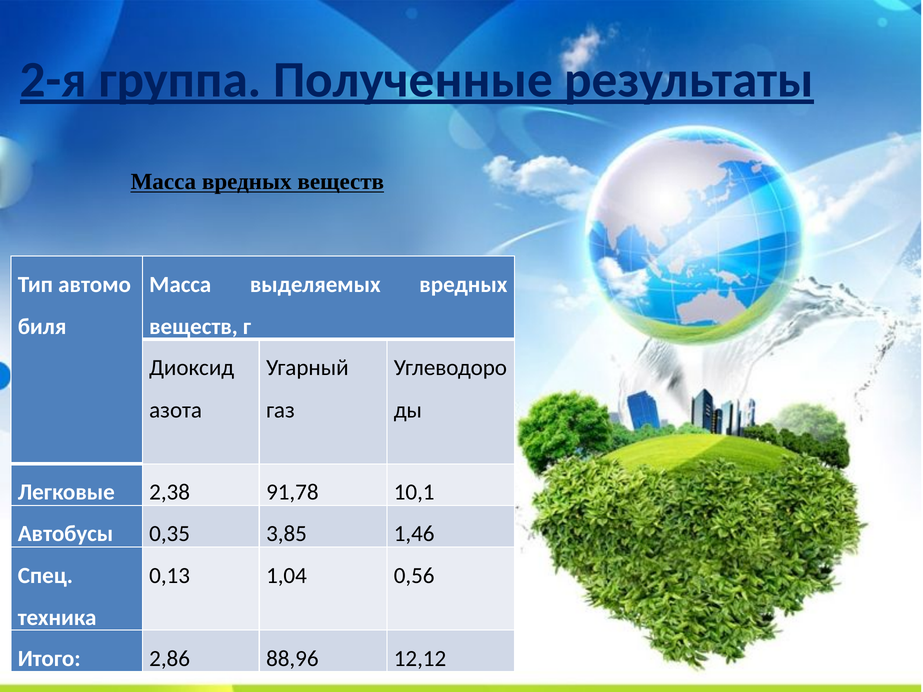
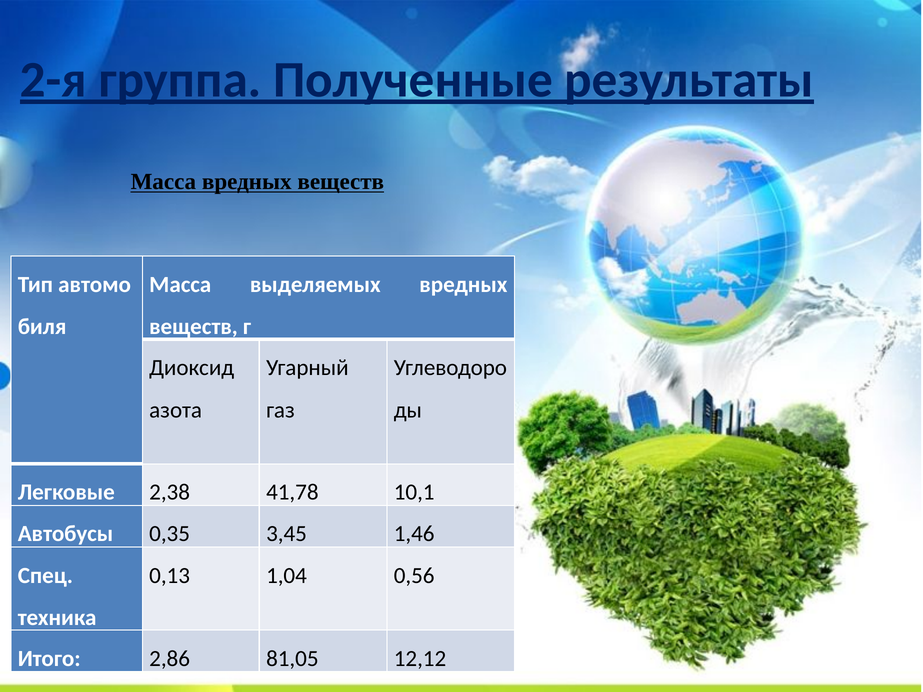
91,78: 91,78 -> 41,78
3,85: 3,85 -> 3,45
88,96: 88,96 -> 81,05
